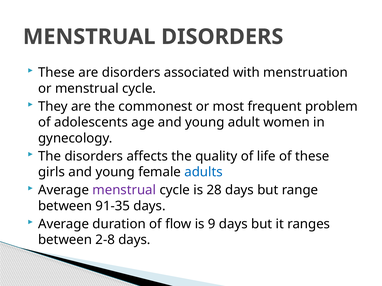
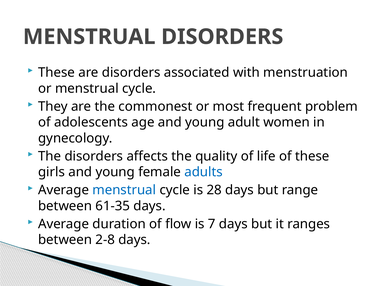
menstrual at (124, 190) colour: purple -> blue
91-35: 91-35 -> 61-35
9: 9 -> 7
